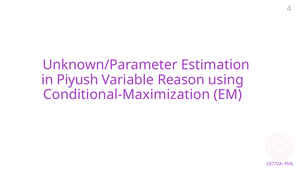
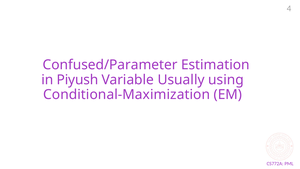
Unknown/Parameter: Unknown/Parameter -> Confused/Parameter
Reason: Reason -> Usually
